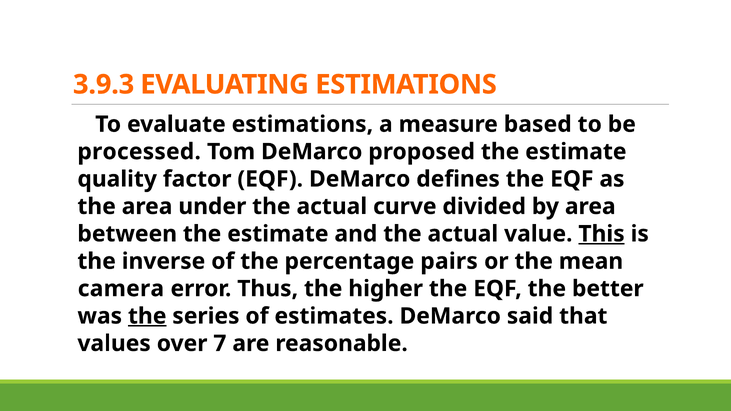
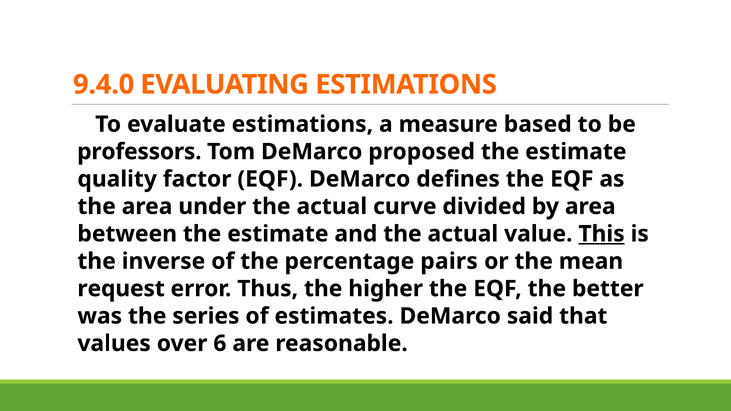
3.9.3: 3.9.3 -> 9.4.0
processed: processed -> professors
camera: camera -> request
the at (147, 316) underline: present -> none
7: 7 -> 6
